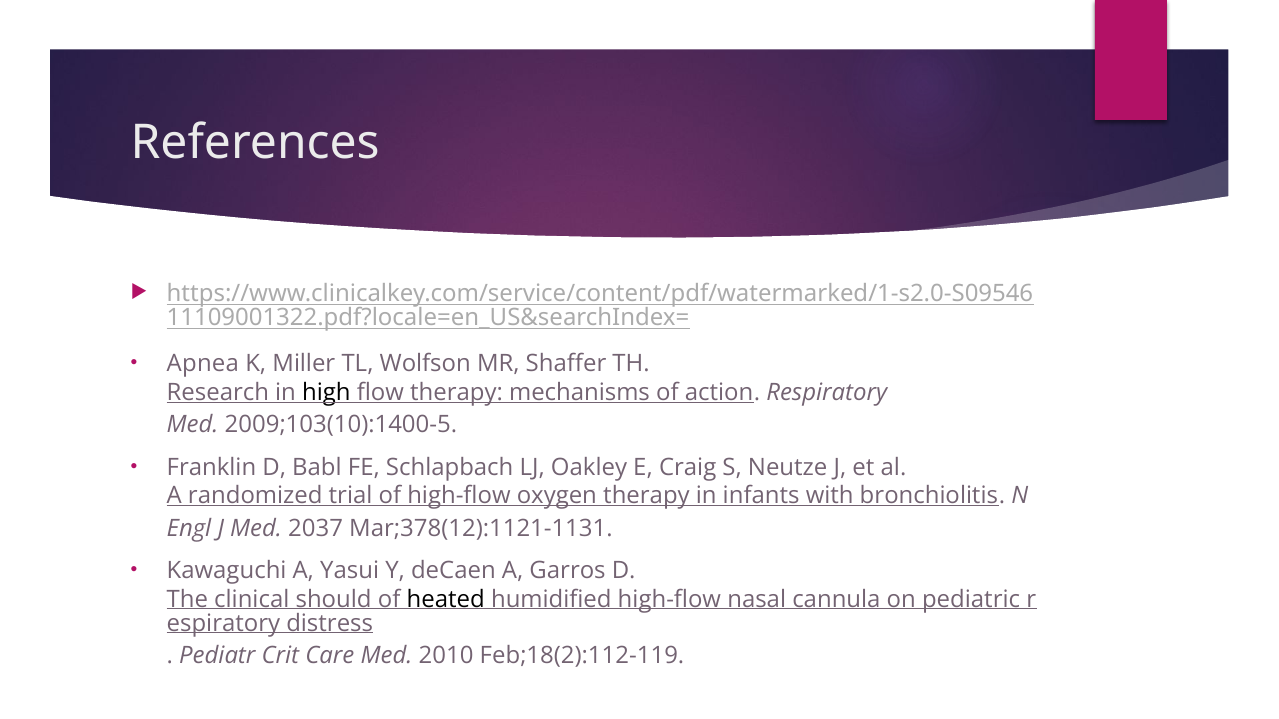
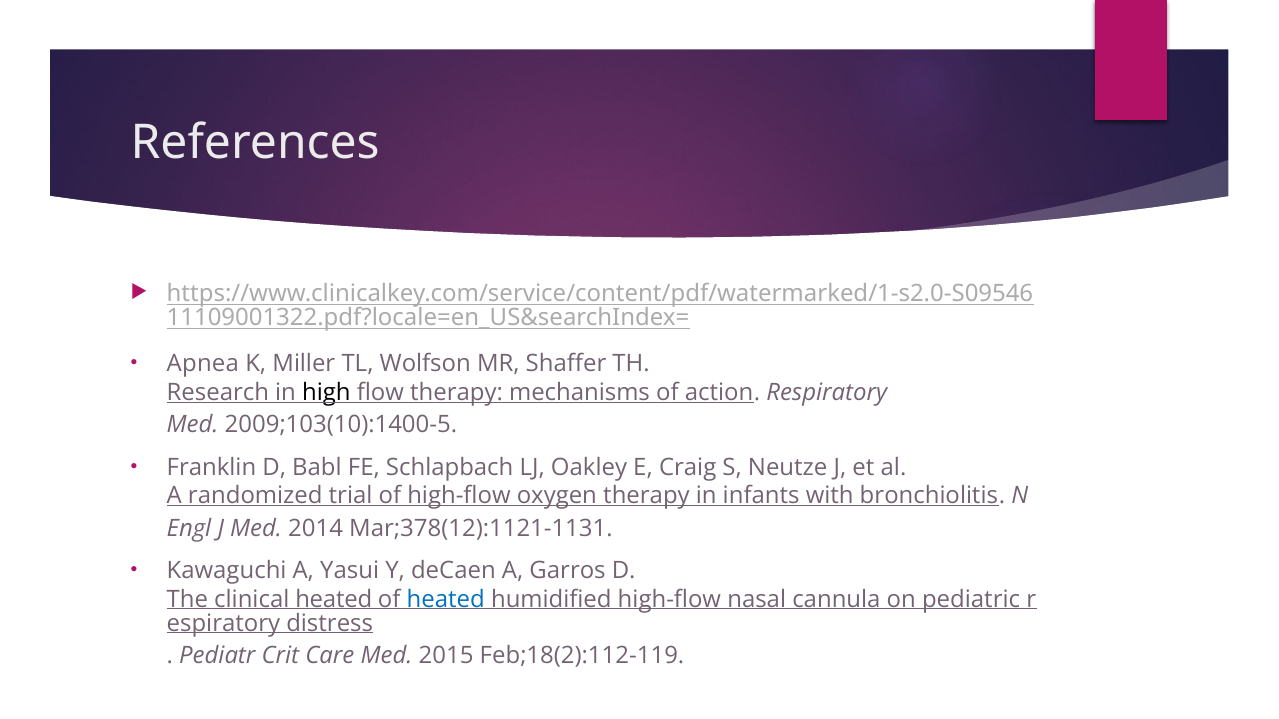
2037: 2037 -> 2014
clinical should: should -> heated
heated at (446, 600) colour: black -> blue
2010: 2010 -> 2015
